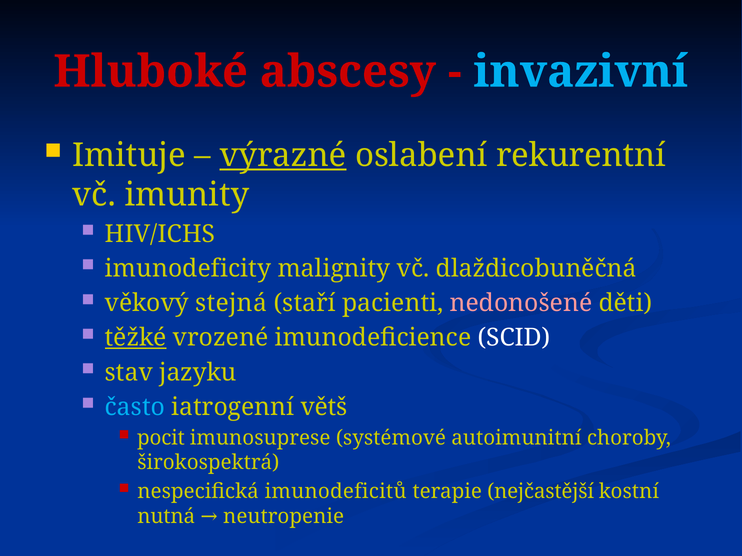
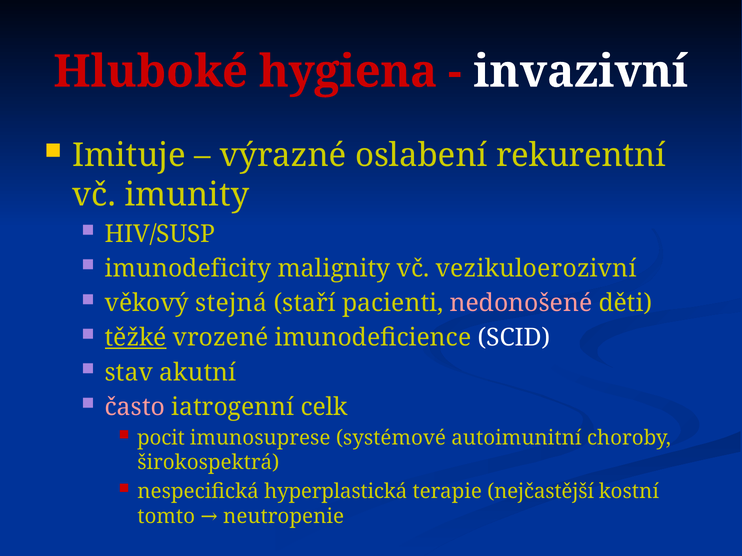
abscesy: abscesy -> hygiena
invazivní colour: light blue -> white
výrazné underline: present -> none
HIV/ICHS: HIV/ICHS -> HIV/SUSP
dlaždicobuněčná: dlaždicobuněčná -> vezikuloerozivní
jazyku: jazyku -> akutní
často colour: light blue -> pink
větš: větš -> celk
imunodeficitů: imunodeficitů -> hyperplastická
nutná: nutná -> tomto
